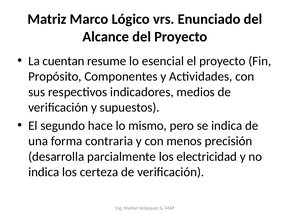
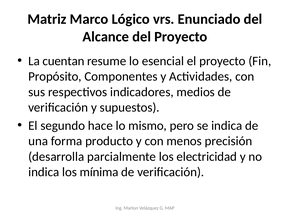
contraria: contraria -> producto
certeza: certeza -> mínima
